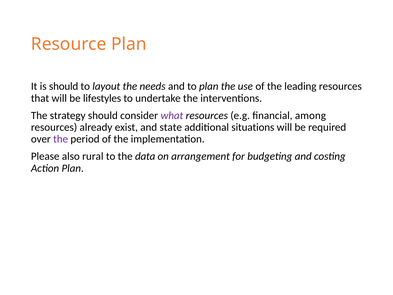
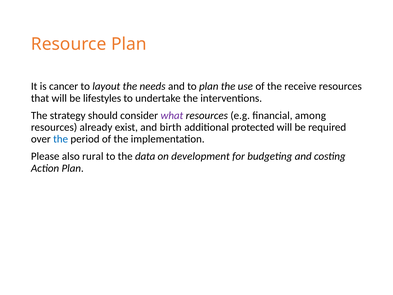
is should: should -> cancer
leading: leading -> receive
state: state -> birth
situations: situations -> protected
the at (61, 139) colour: purple -> blue
arrangement: arrangement -> development
